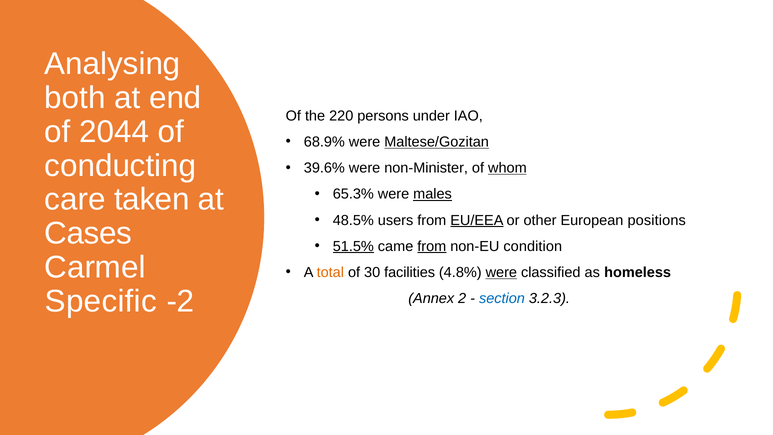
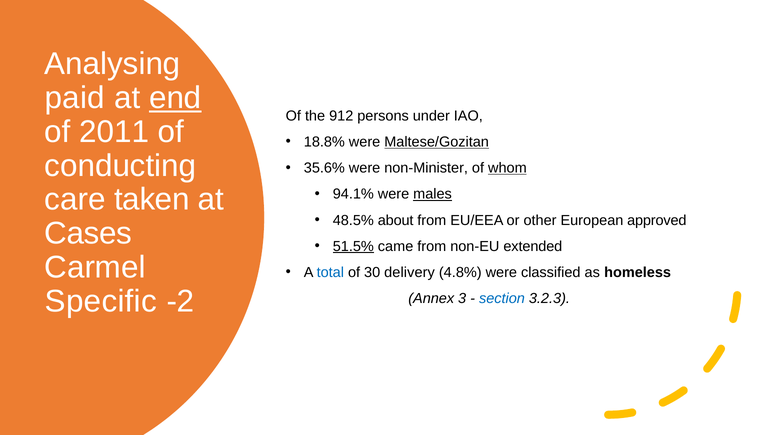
both: both -> paid
end underline: none -> present
220: 220 -> 912
2044: 2044 -> 2011
68.9%: 68.9% -> 18.8%
39.6%: 39.6% -> 35.6%
65.3%: 65.3% -> 94.1%
users: users -> about
EU/EEA underline: present -> none
positions: positions -> approved
from at (432, 246) underline: present -> none
condition: condition -> extended
total colour: orange -> blue
facilities: facilities -> delivery
were at (501, 272) underline: present -> none
2: 2 -> 3
